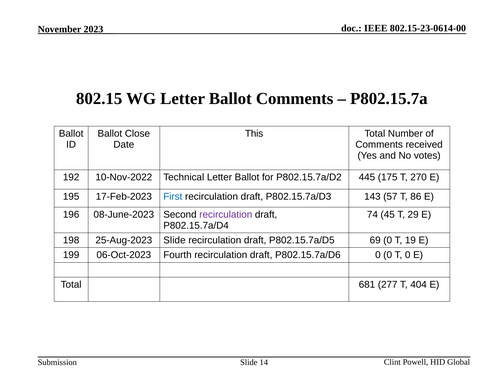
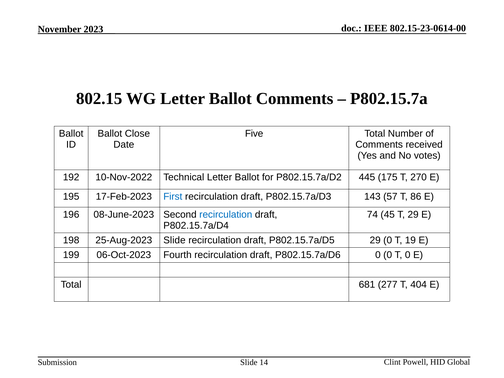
This: This -> Five
recirculation at (226, 214) colour: purple -> blue
P802.15.7a/D5 69: 69 -> 29
